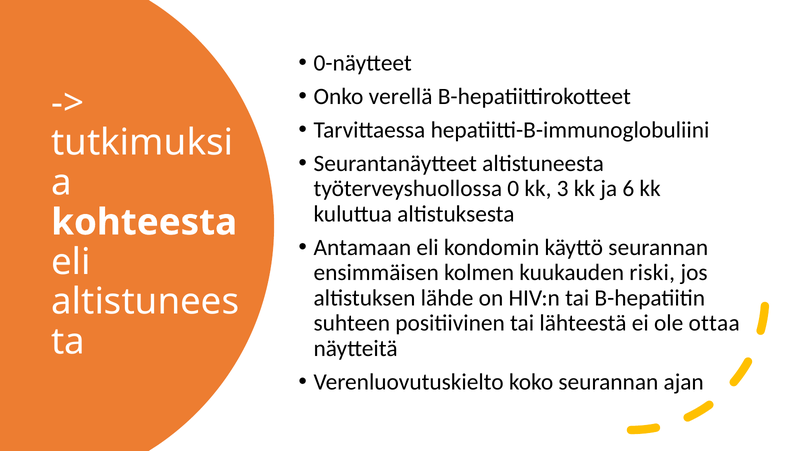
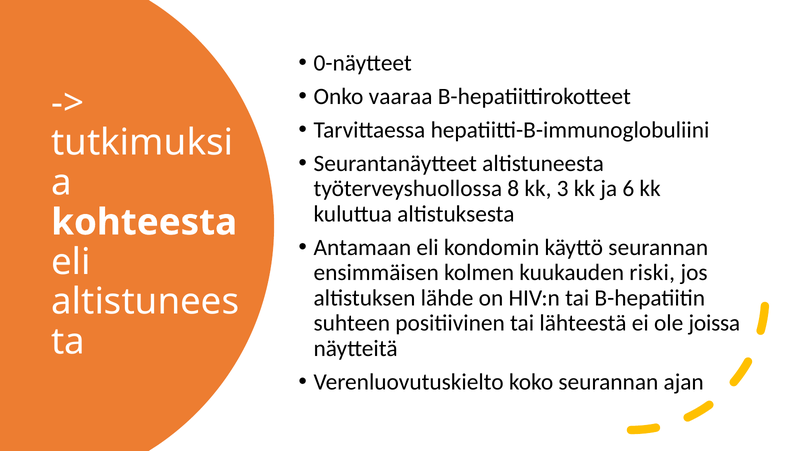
verellä: verellä -> vaaraa
0: 0 -> 8
ottaa: ottaa -> joissa
